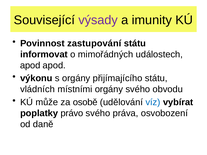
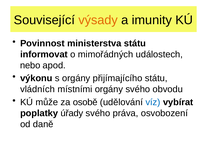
výsady colour: purple -> orange
zastupování: zastupování -> ministerstva
apod at (30, 66): apod -> nebo
právo: právo -> úřady
